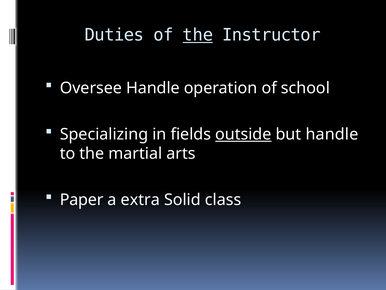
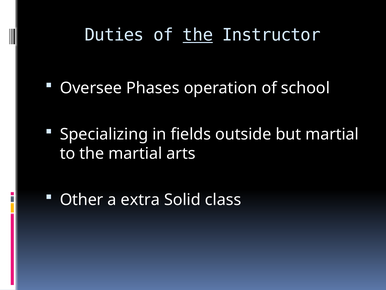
Oversee Handle: Handle -> Phases
outside underline: present -> none
but handle: handle -> martial
Paper: Paper -> Other
